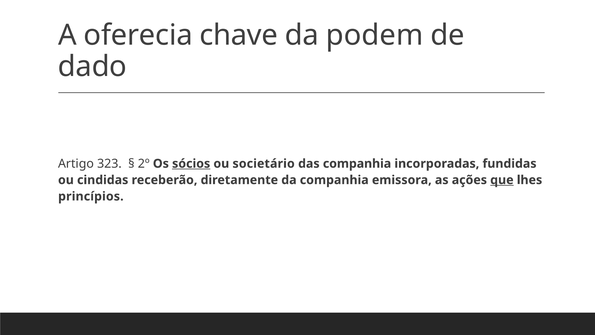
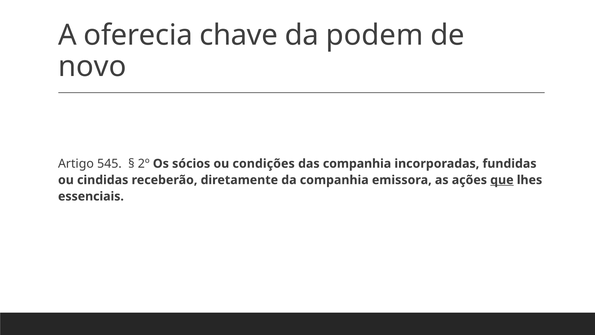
dado: dado -> novo
323: 323 -> 545
sócios underline: present -> none
societário: societário -> condições
princípios: princípios -> essenciais
